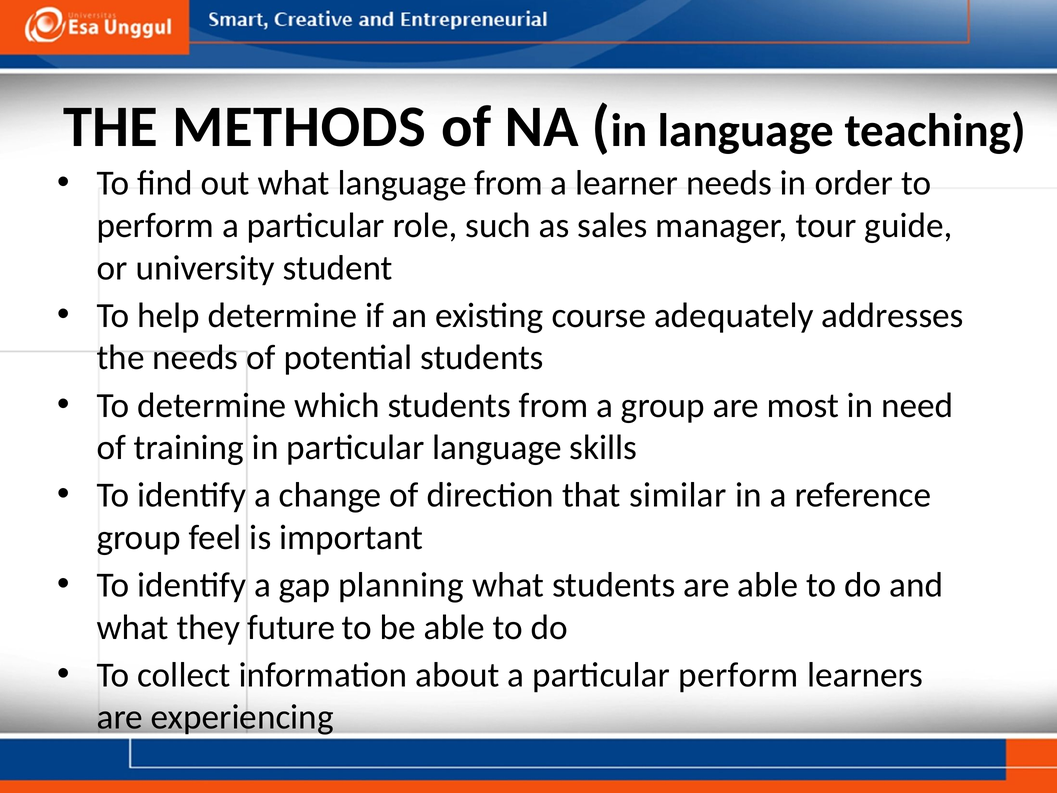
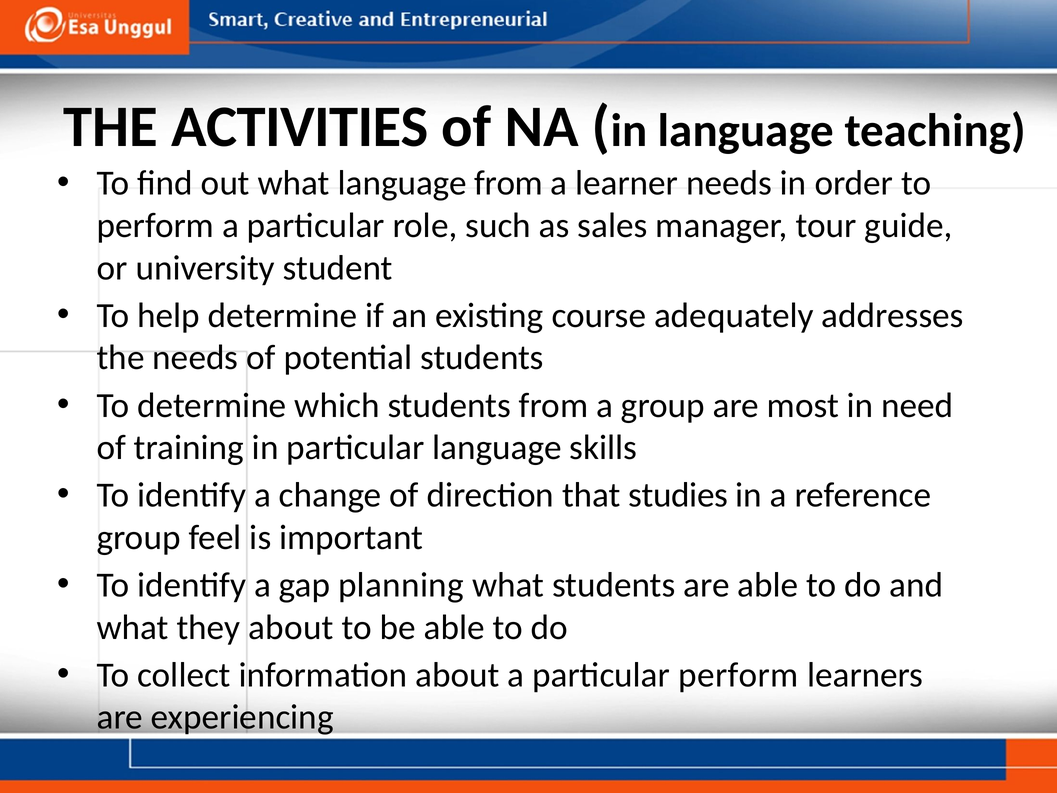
METHODS: METHODS -> ACTIVITIES
similar: similar -> studies
they future: future -> about
